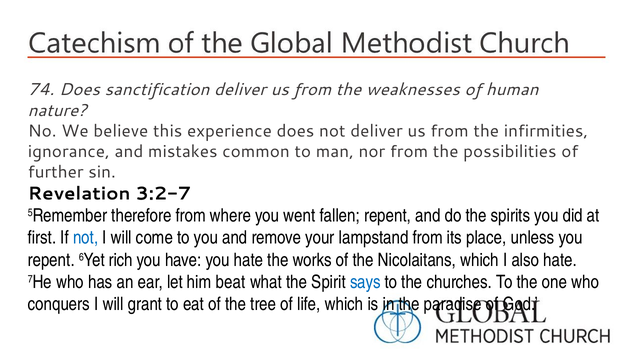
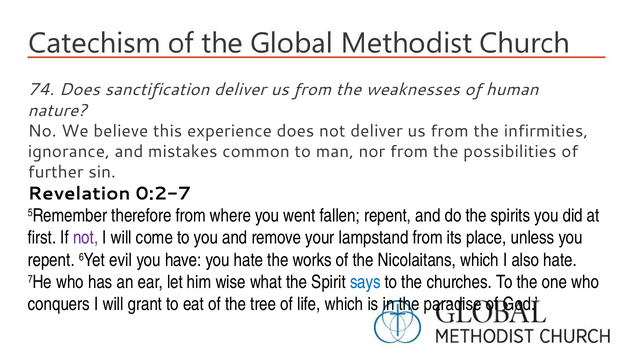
3:2-7: 3:2-7 -> 0:2-7
not at (86, 238) colour: blue -> purple
rich: rich -> evil
beat: beat -> wise
